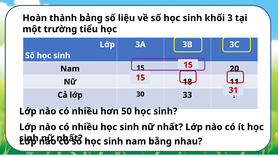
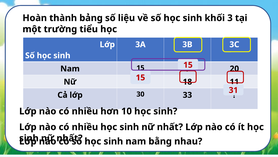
50: 50 -> 10
